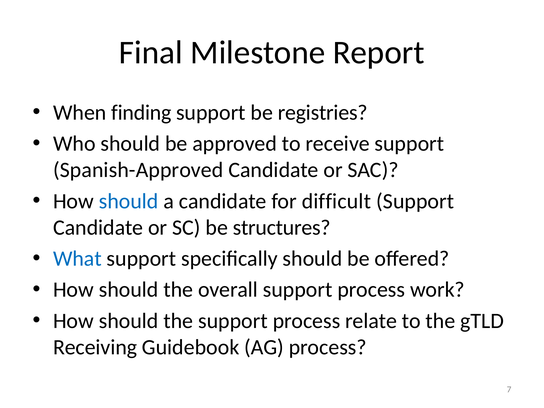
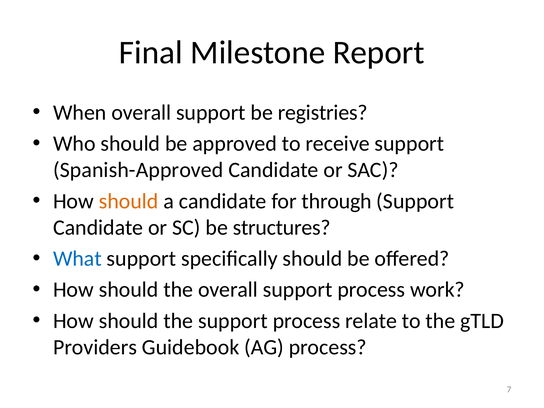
When finding: finding -> overall
should at (129, 201) colour: blue -> orange
difficult: difficult -> through
Receiving: Receiving -> Providers
